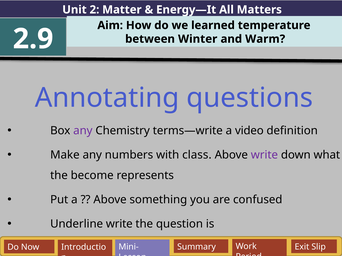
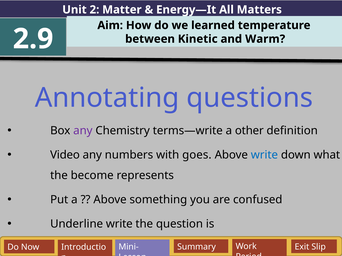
Winter: Winter -> Kinetic
video: video -> other
Make: Make -> Video
class: class -> goes
write at (264, 155) colour: purple -> blue
